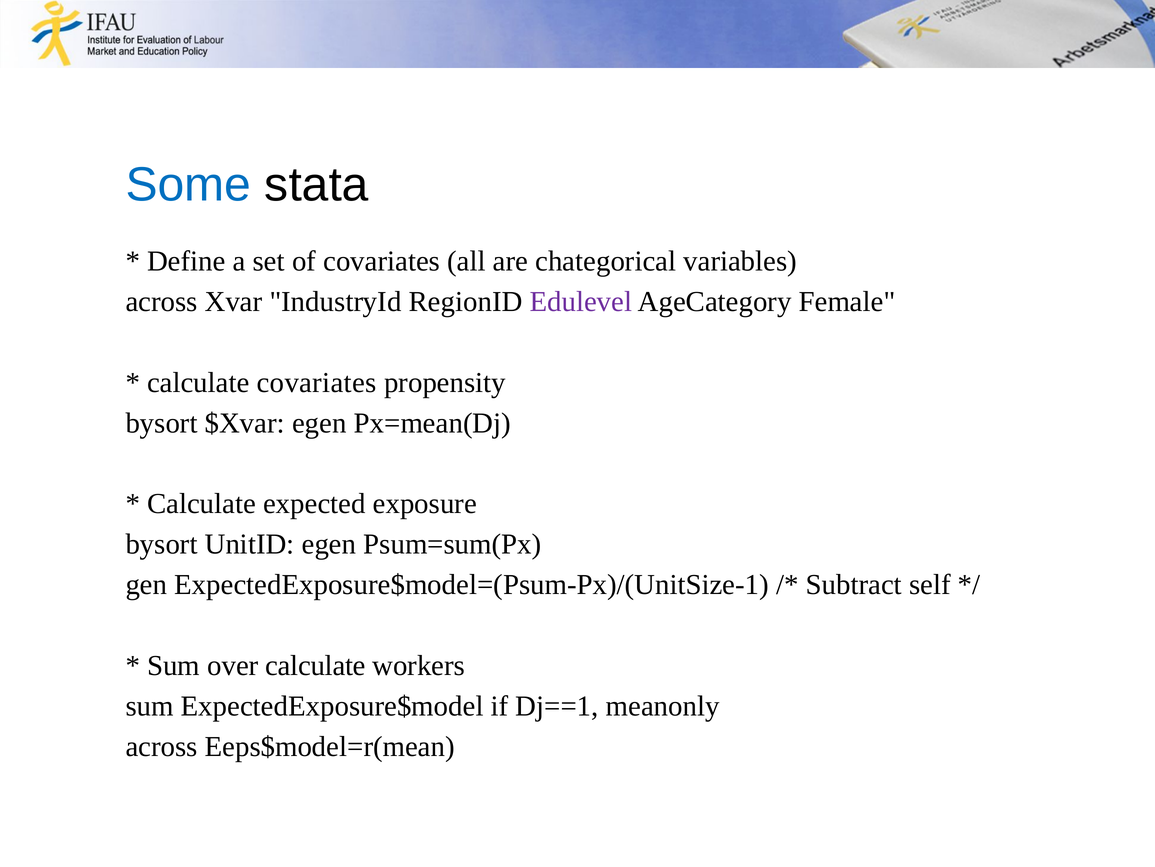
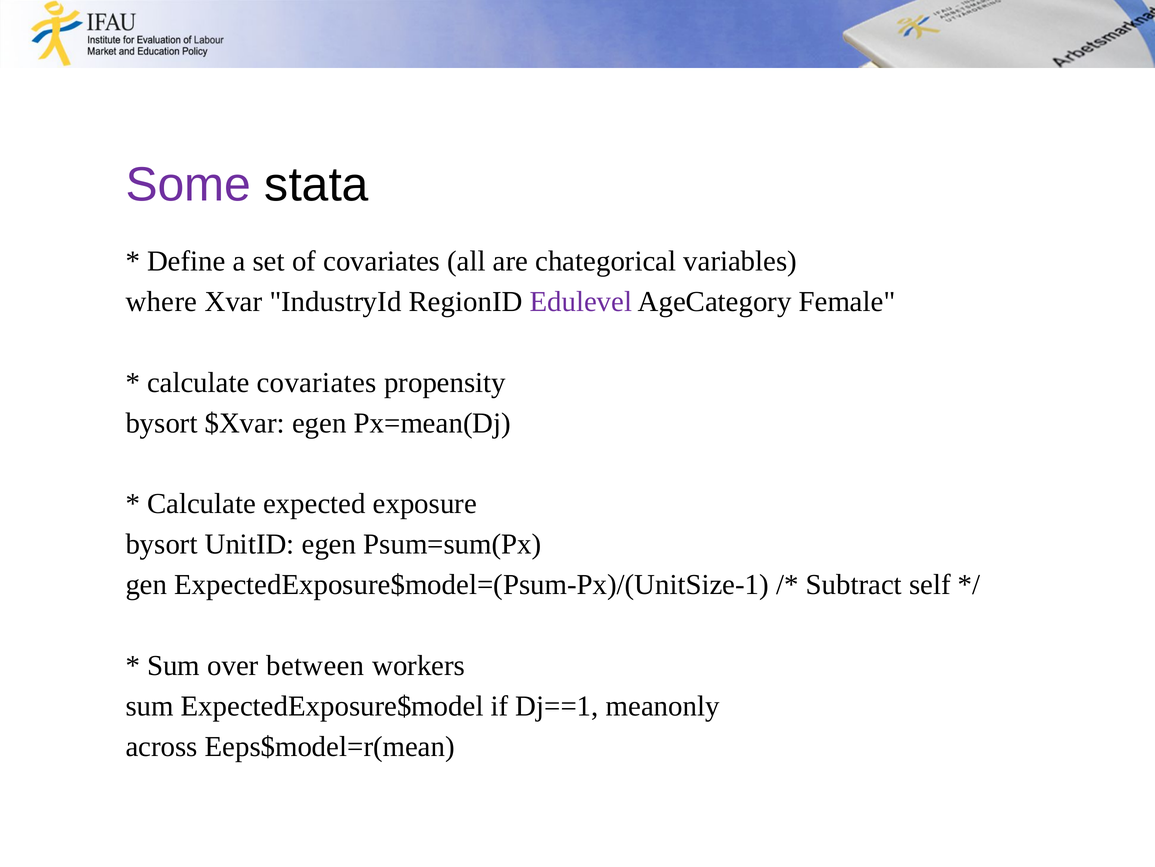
Some colour: blue -> purple
across at (162, 301): across -> where
over calculate: calculate -> between
